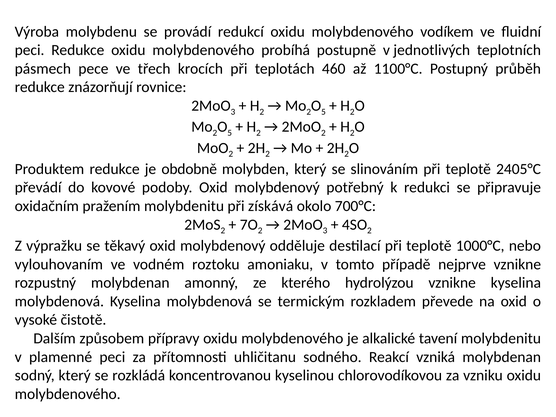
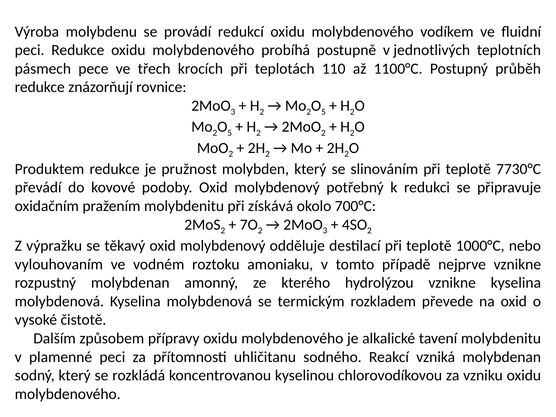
460: 460 -> 110
obdobně: obdobně -> pružnost
2405°C: 2405°C -> 7730°C
